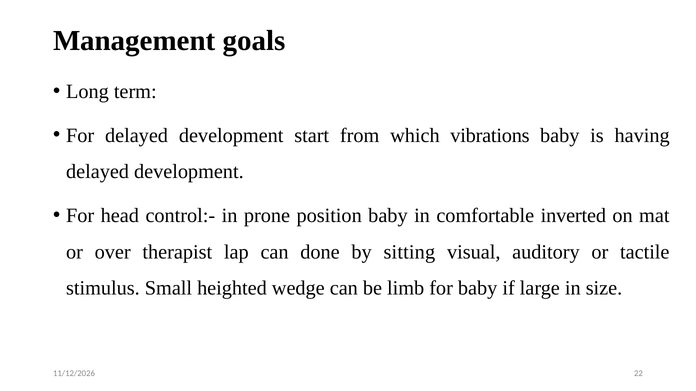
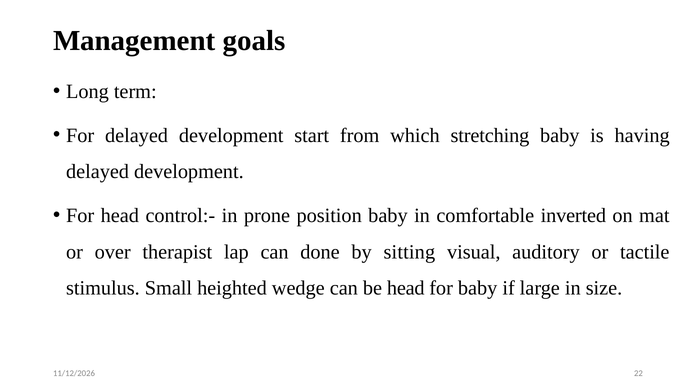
vibrations: vibrations -> stretching
be limb: limb -> head
